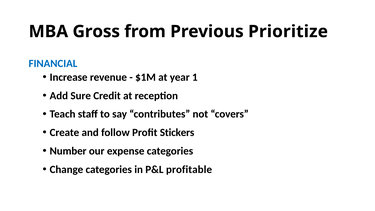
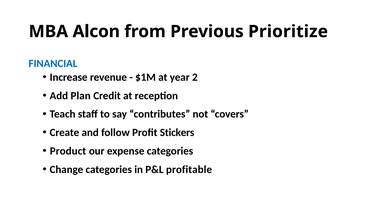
Gross: Gross -> Alcon
1: 1 -> 2
Sure: Sure -> Plan
Number: Number -> Product
